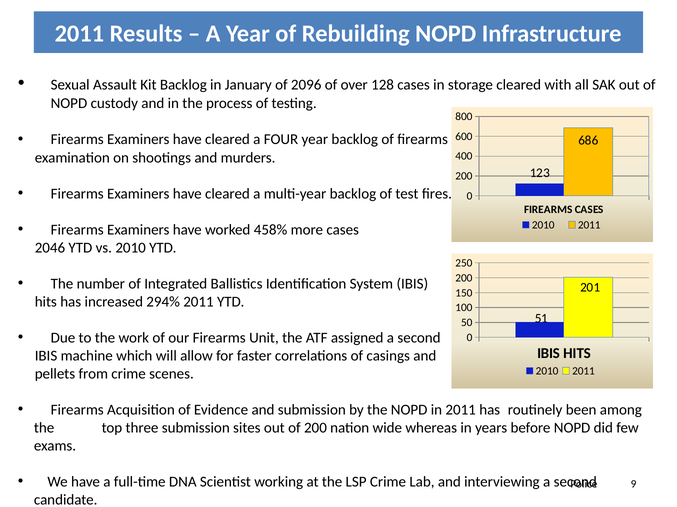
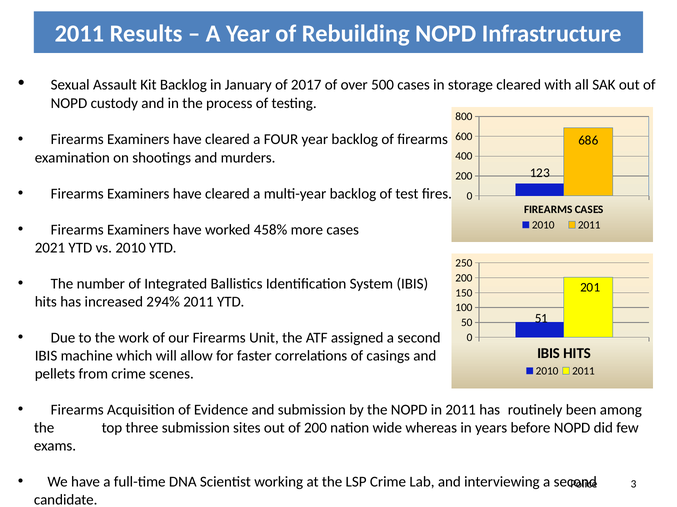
2096: 2096 -> 2017
128: 128 -> 500
2046: 2046 -> 2021
9: 9 -> 3
